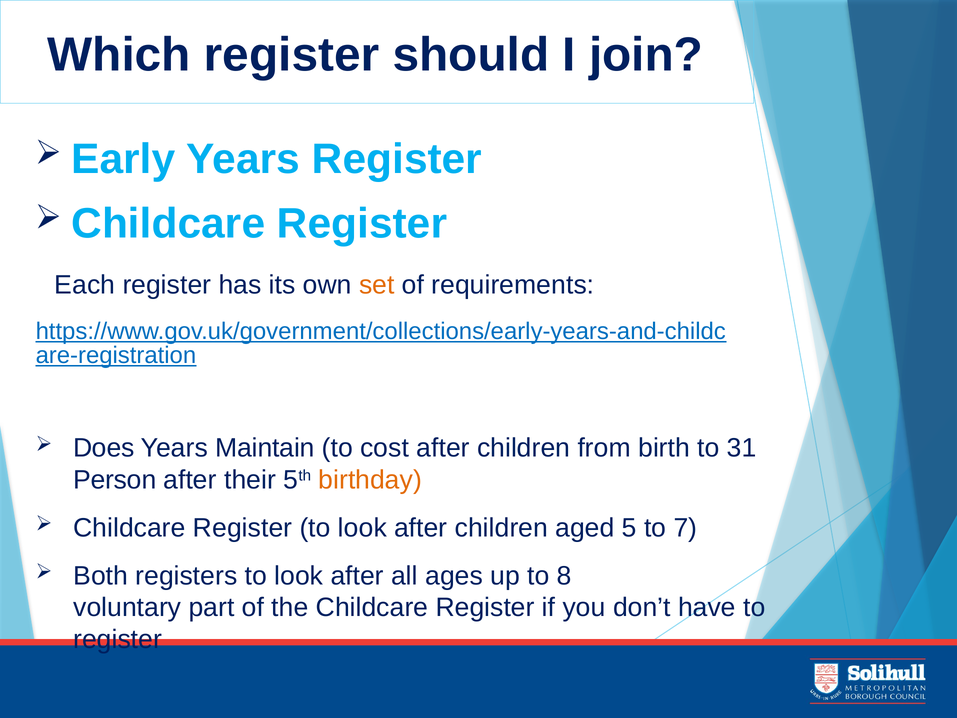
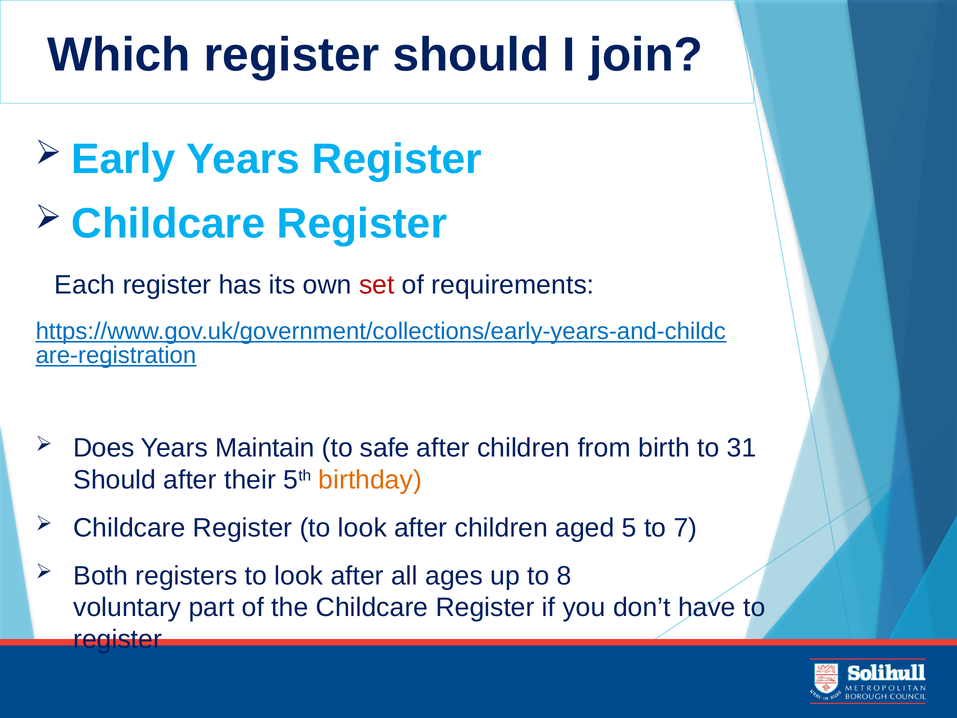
set colour: orange -> red
cost: cost -> safe
Person at (115, 480): Person -> Should
